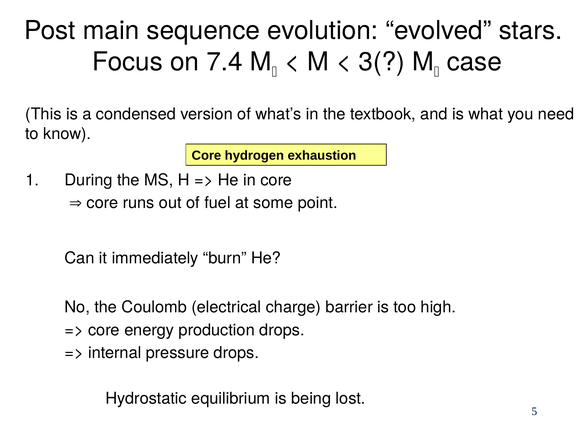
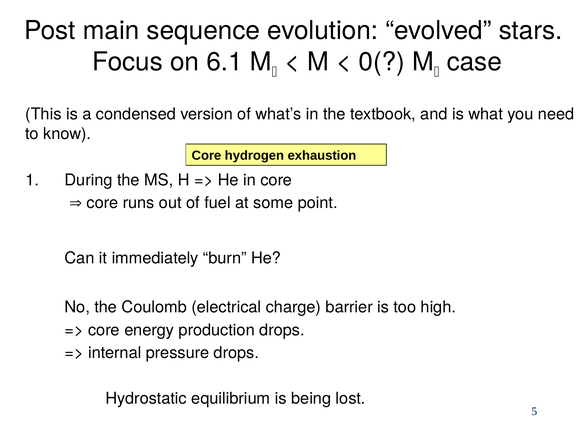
7.4: 7.4 -> 6.1
3(: 3( -> 0(
